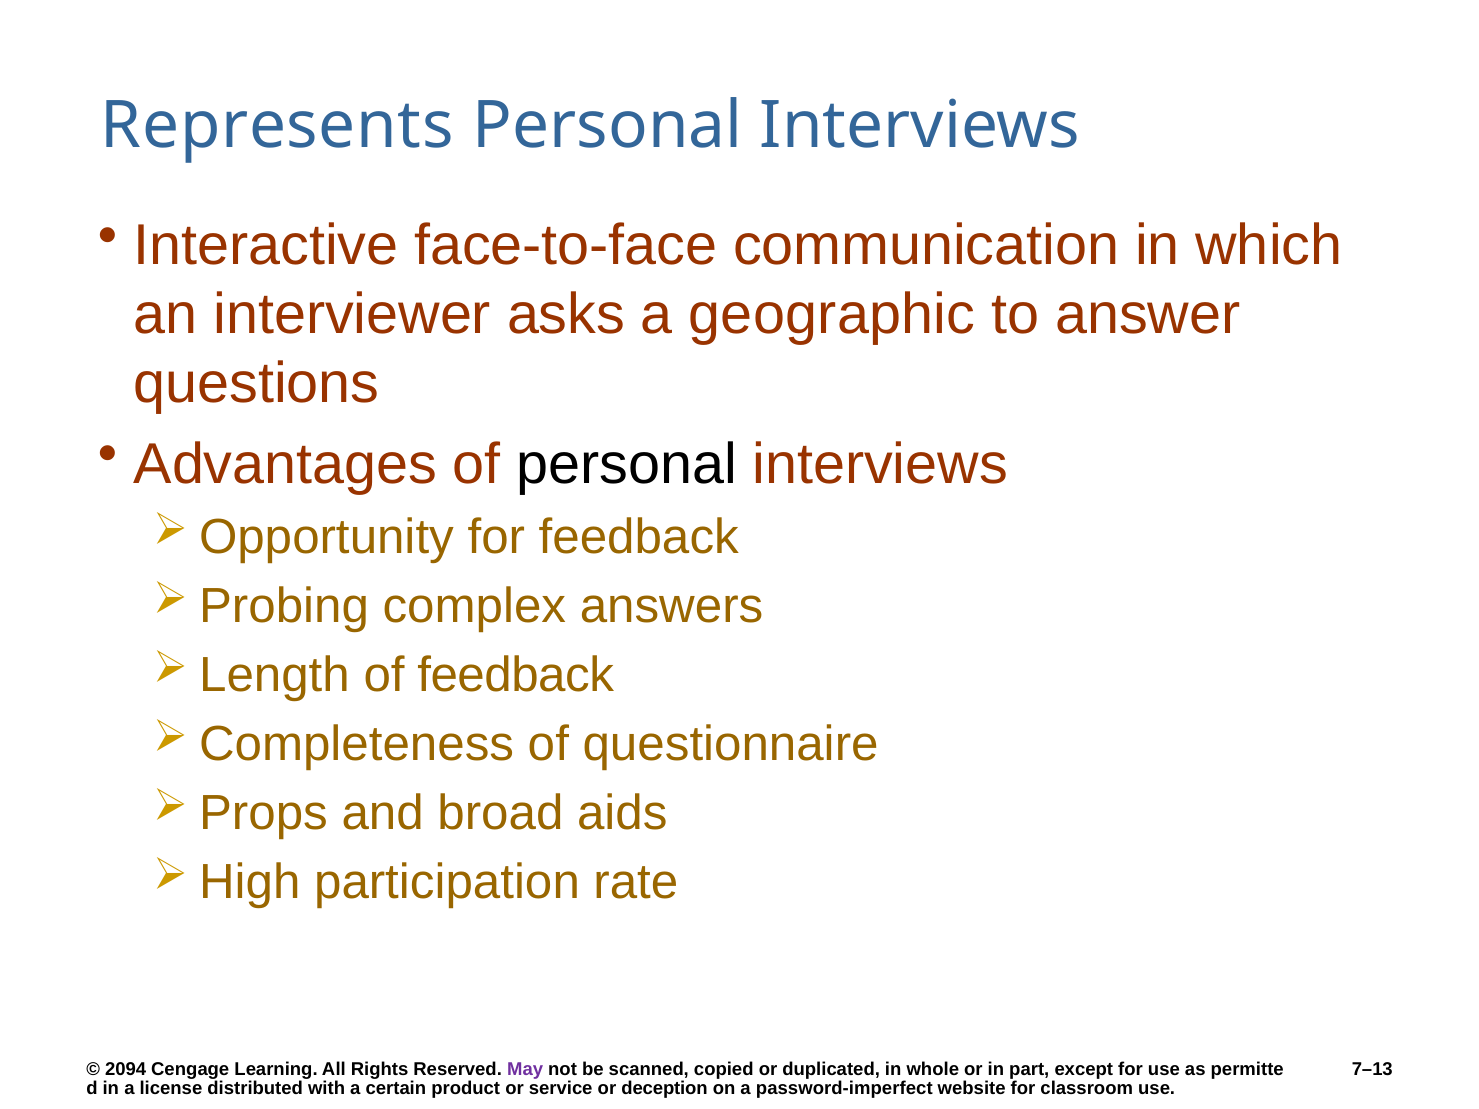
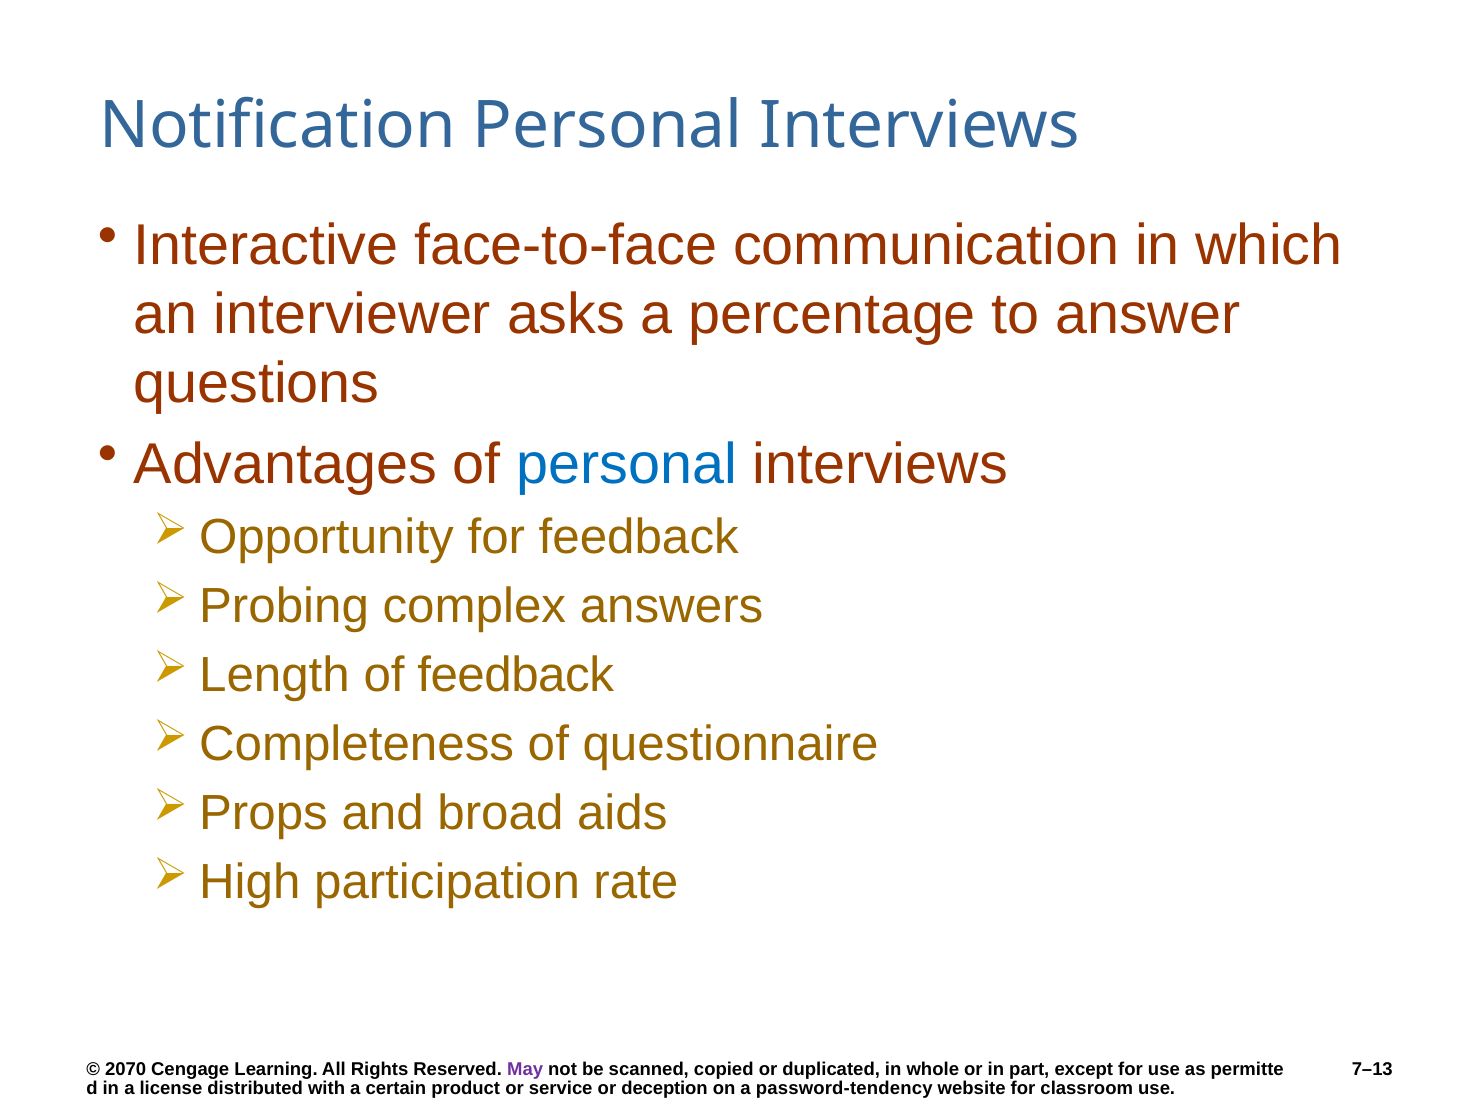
Represents: Represents -> Notification
geographic: geographic -> percentage
personal at (627, 464) colour: black -> blue
2094: 2094 -> 2070
password-imperfect: password-imperfect -> password-tendency
